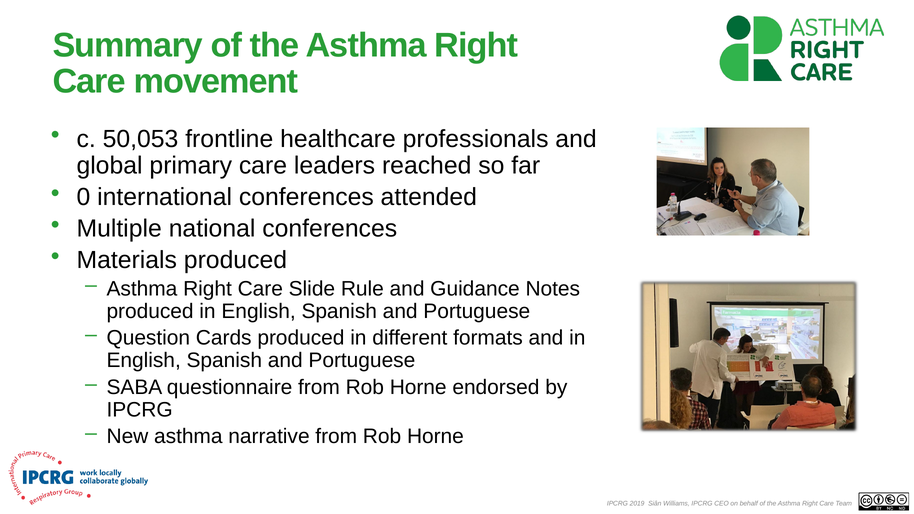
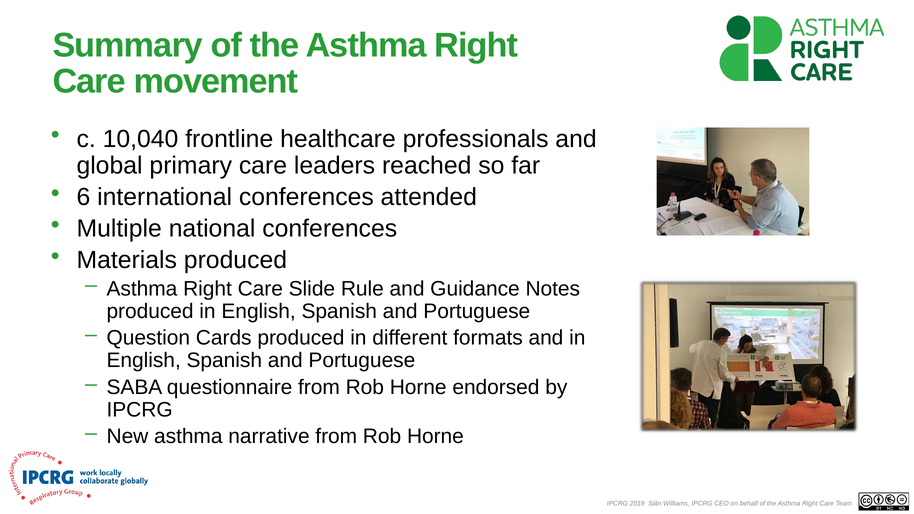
50,053: 50,053 -> 10,040
0: 0 -> 6
